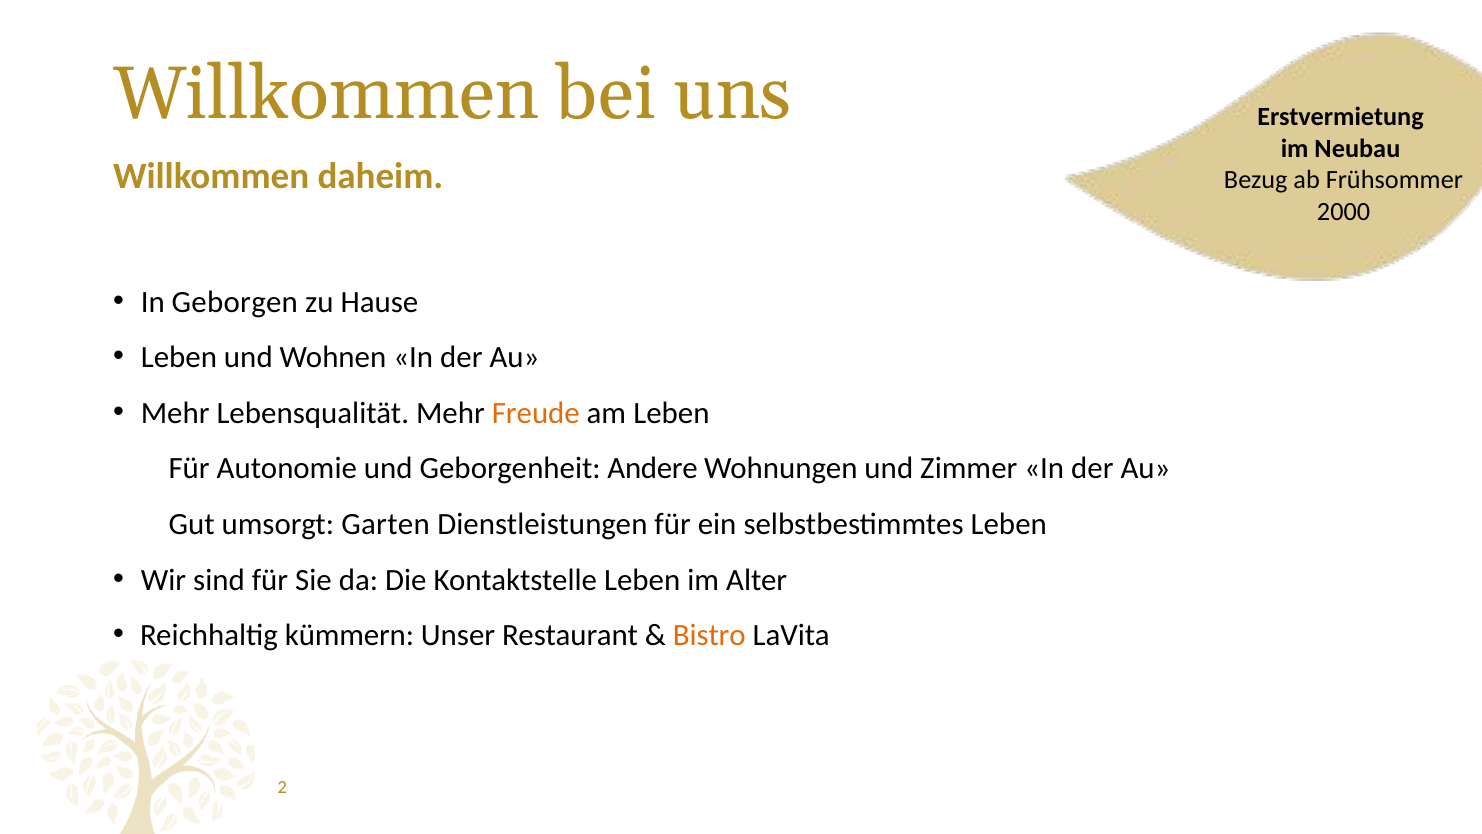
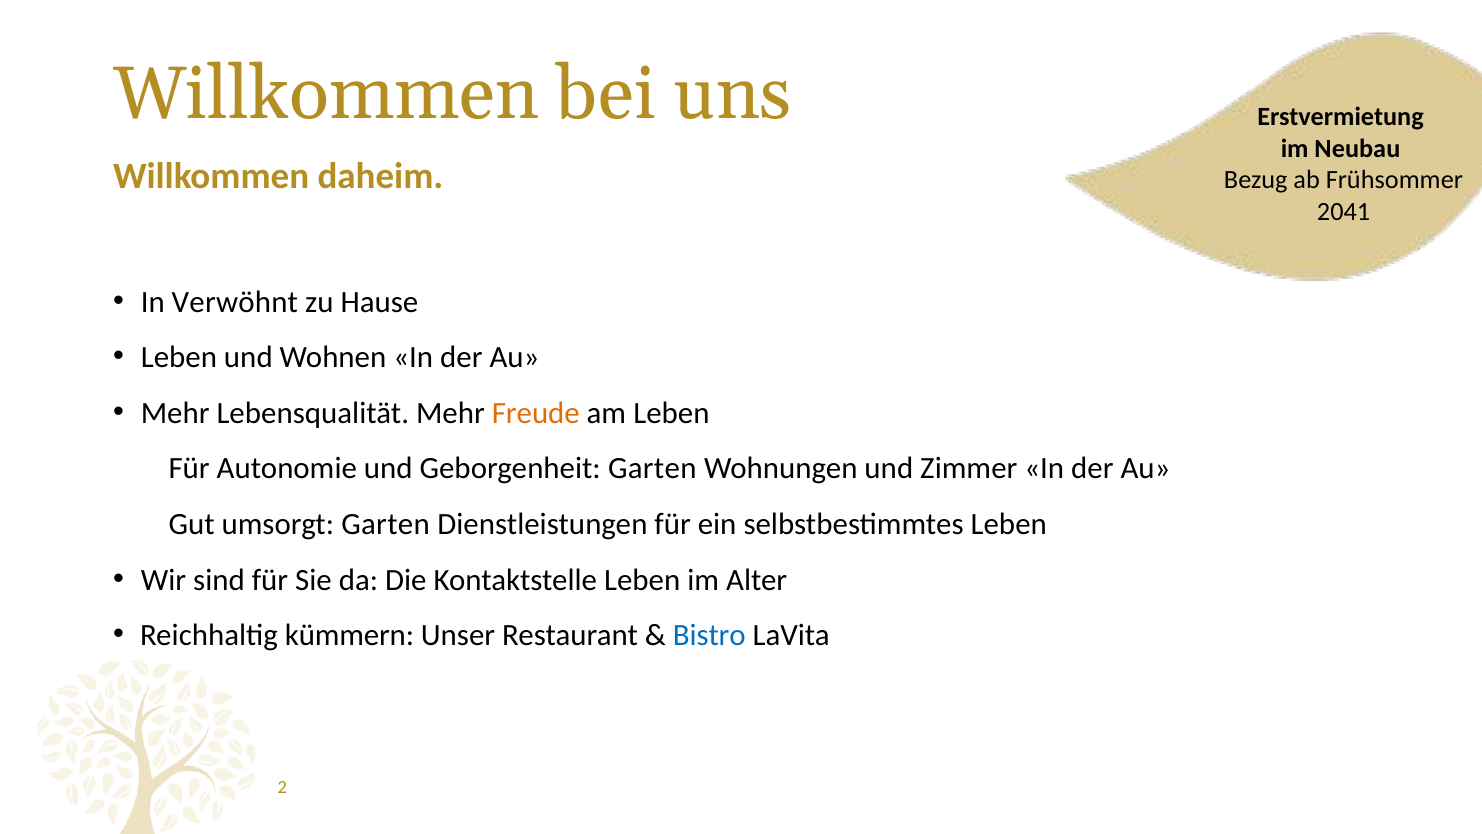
2000: 2000 -> 2041
Geborgen: Geborgen -> Verwöhnt
Geborgenheit Andere: Andere -> Garten
Bistro colour: orange -> blue
